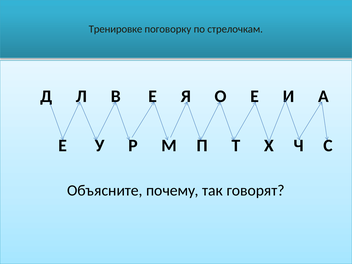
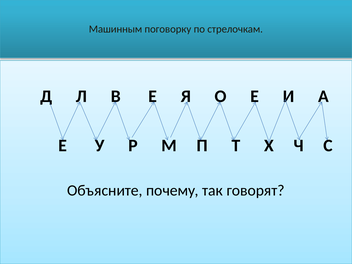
Тренировке: Тренировке -> Машинным
